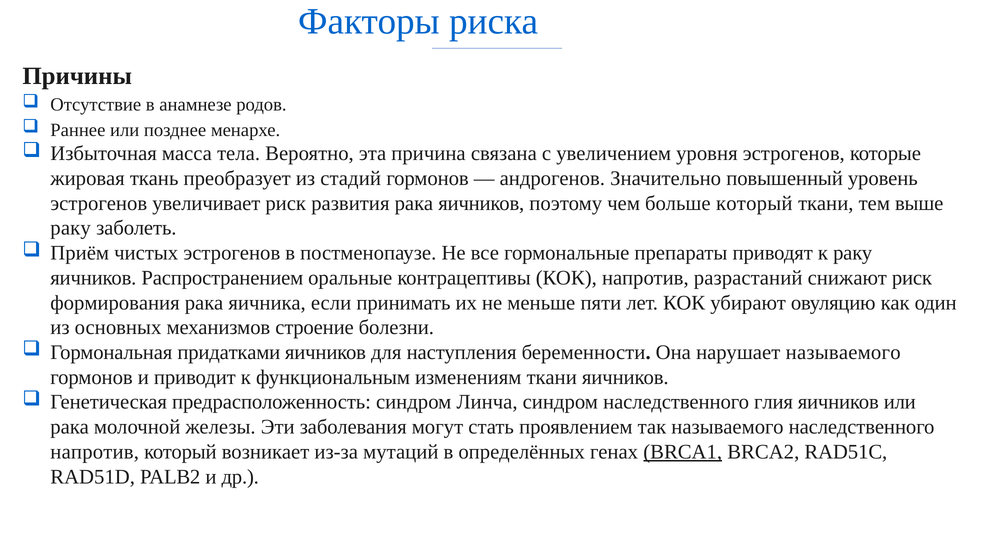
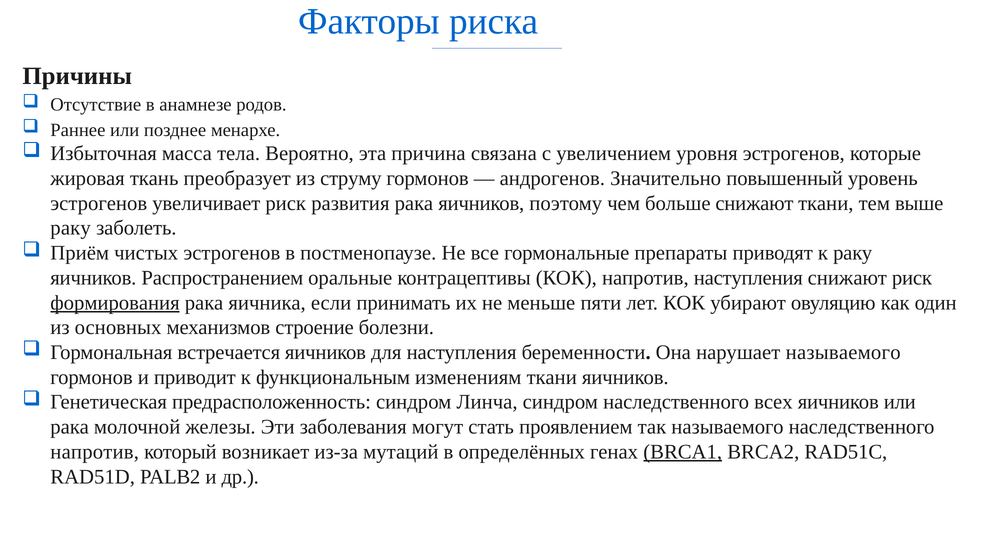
стадий: стадий -> струму
больше который: который -> снижают
напротив разрастаний: разрастаний -> наступления
формирования underline: none -> present
придатками: придатками -> встречается
глия: глия -> всех
